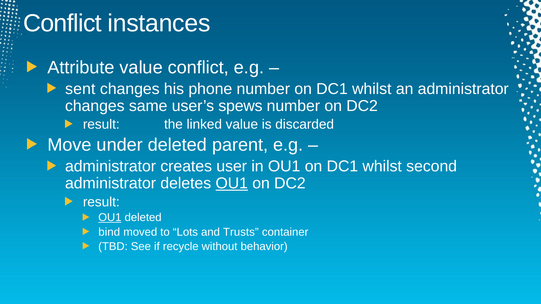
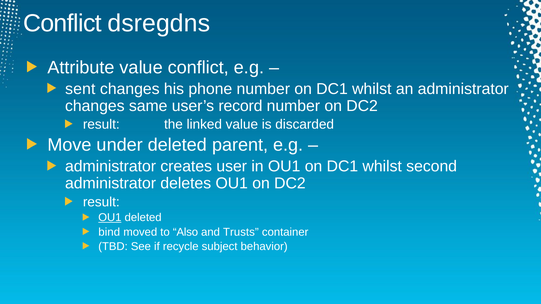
instances: instances -> dsregdns
spews: spews -> record
OU1 at (232, 184) underline: present -> none
Lots: Lots -> Also
without: without -> subject
